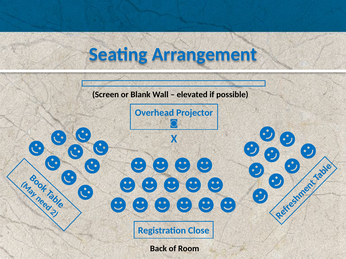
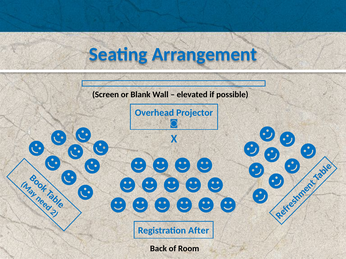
Close: Close -> After
